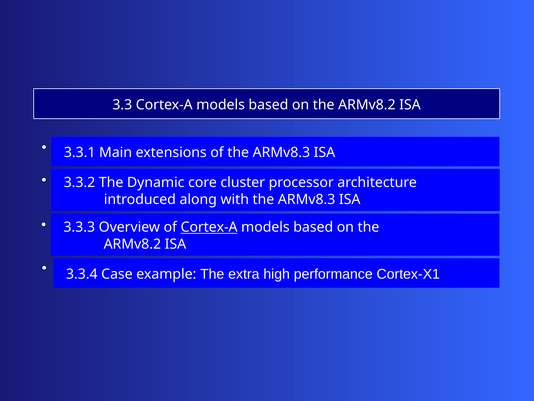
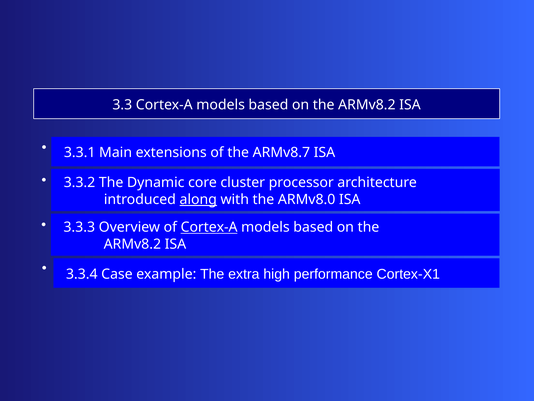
of the ARMv8.3: ARMv8.3 -> ARMv8.7
along underline: none -> present
with the ARMv8.3: ARMv8.3 -> ARMv8.0
